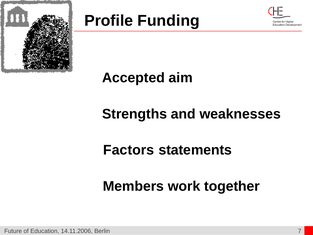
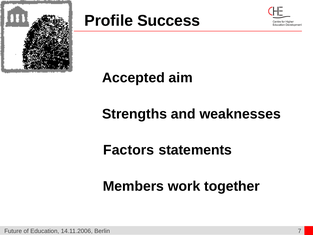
Funding: Funding -> Success
